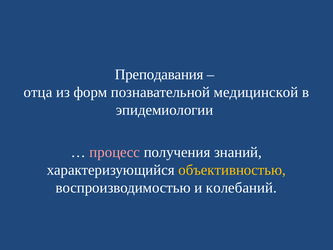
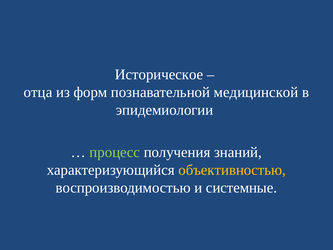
Преподавания: Преподавания -> Историческое
процесс colour: pink -> light green
колебаний: колебаний -> системные
